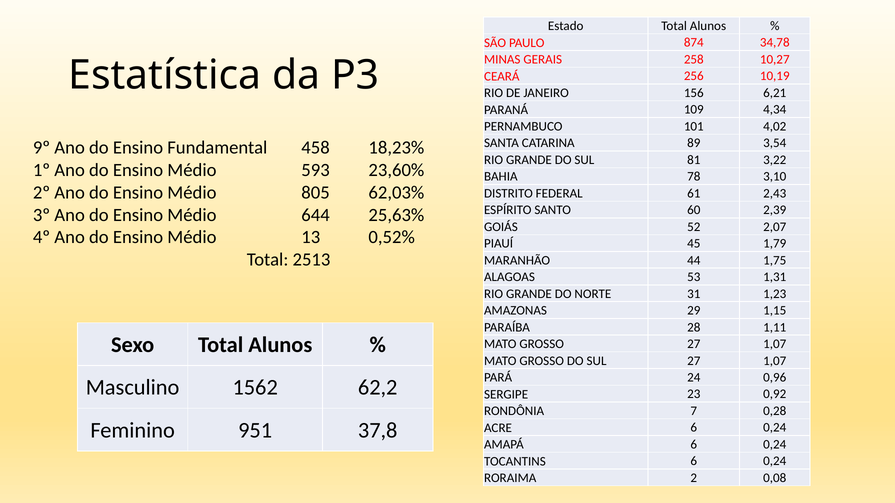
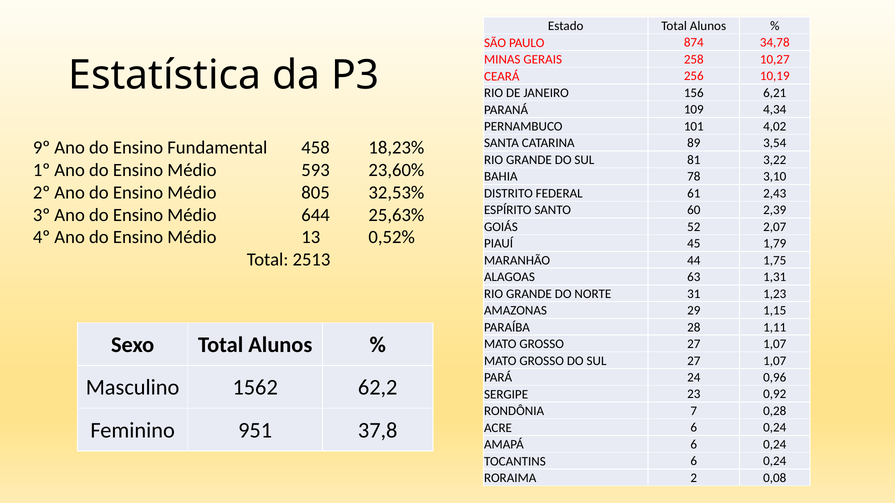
62,03%: 62,03% -> 32,53%
53: 53 -> 63
